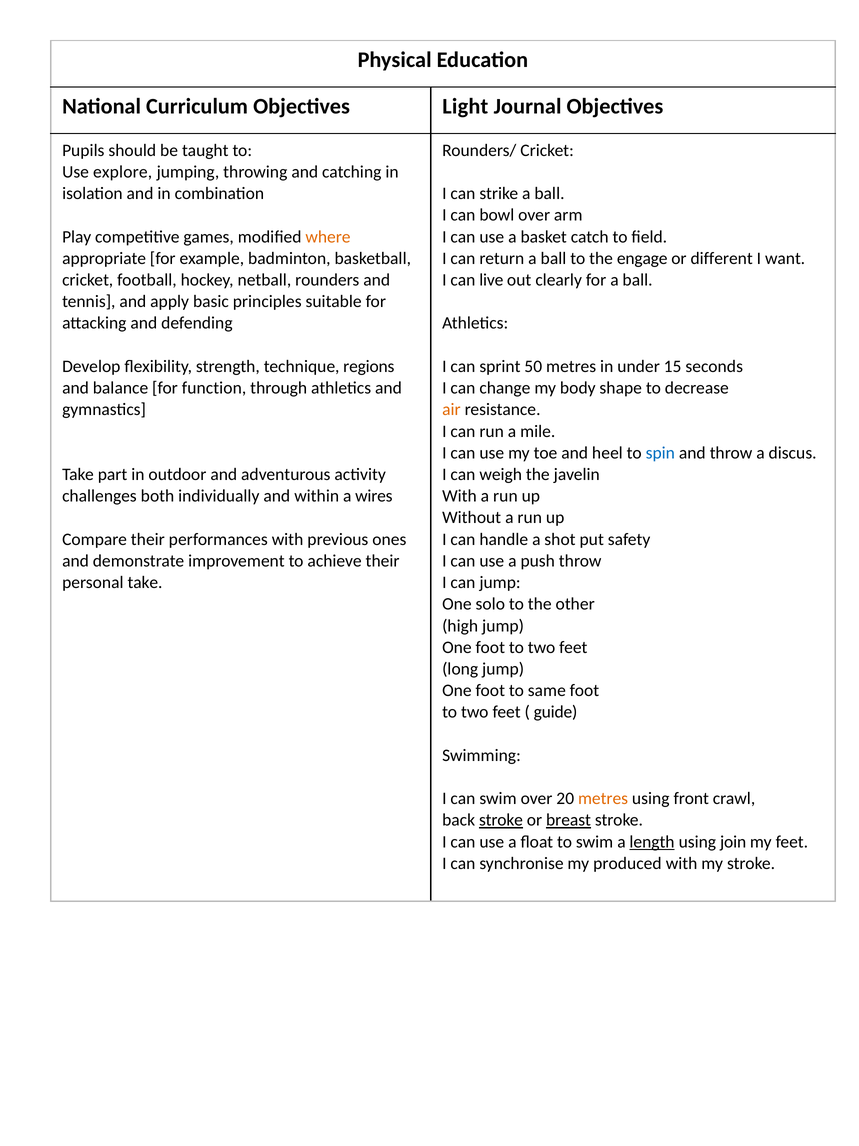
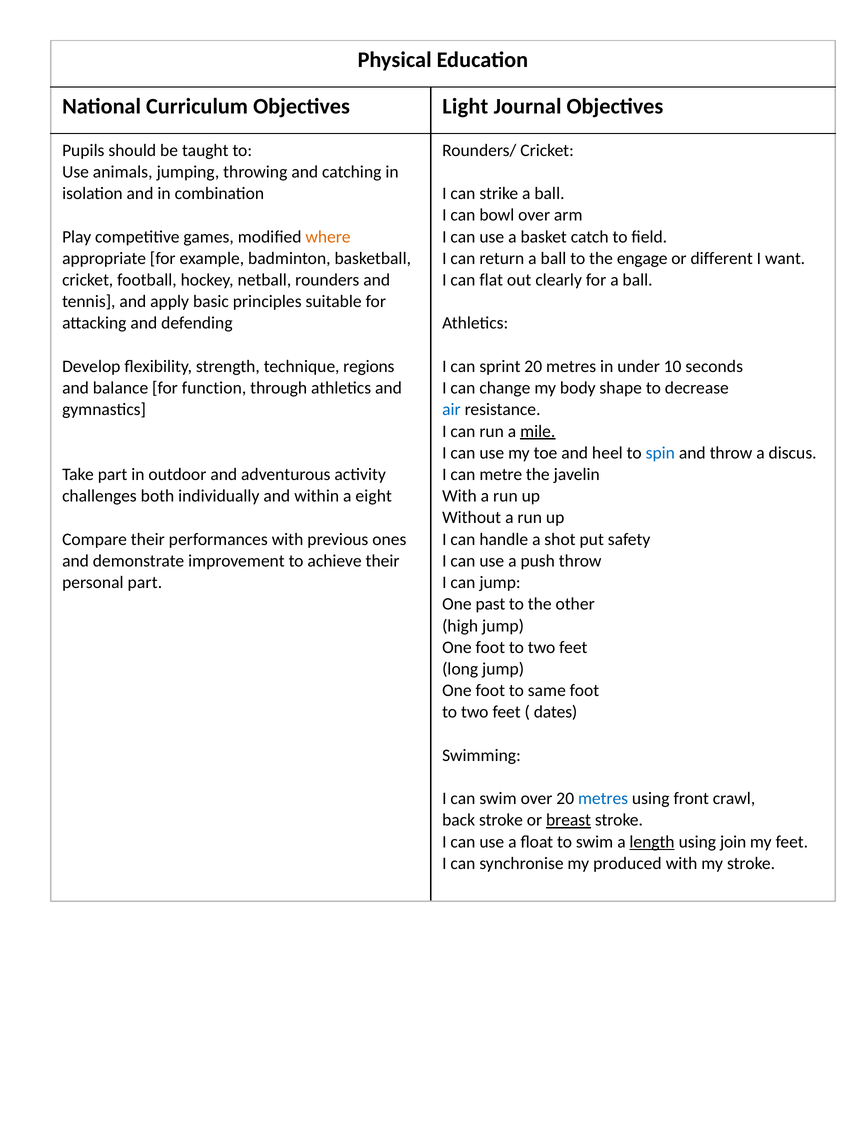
explore: explore -> animals
live: live -> flat
sprint 50: 50 -> 20
15: 15 -> 10
air colour: orange -> blue
mile underline: none -> present
weigh: weigh -> metre
wires: wires -> eight
personal take: take -> part
solo: solo -> past
guide: guide -> dates
metres at (603, 798) colour: orange -> blue
stroke at (501, 820) underline: present -> none
